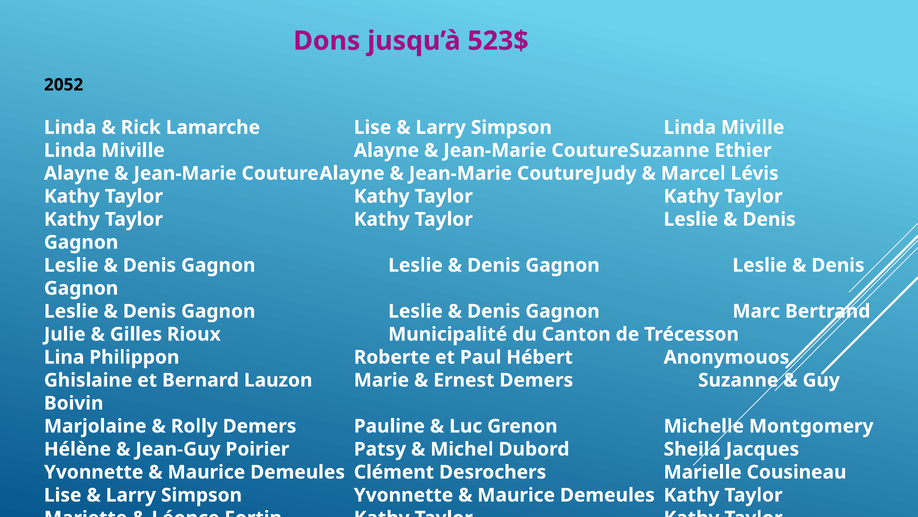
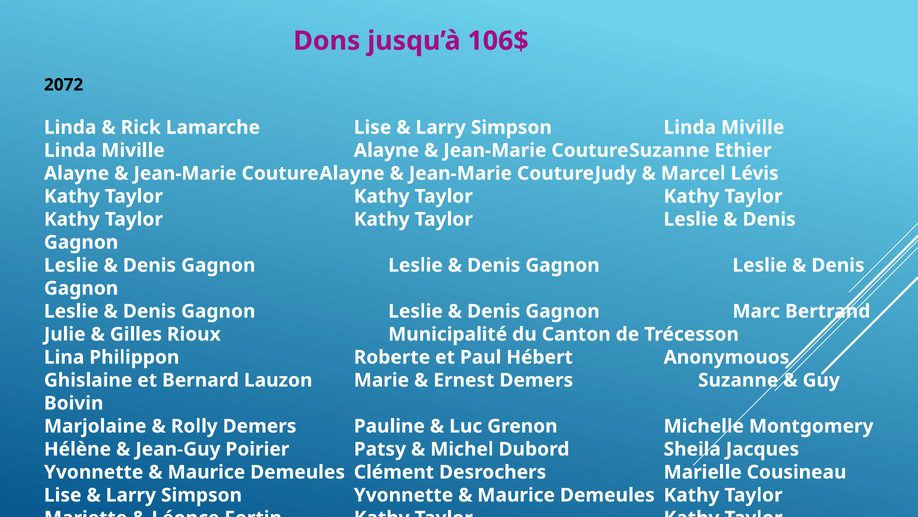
523$: 523$ -> 106$
2052: 2052 -> 2072
